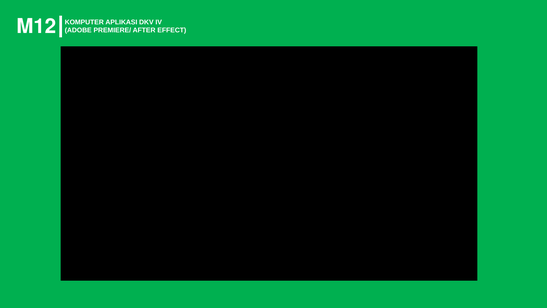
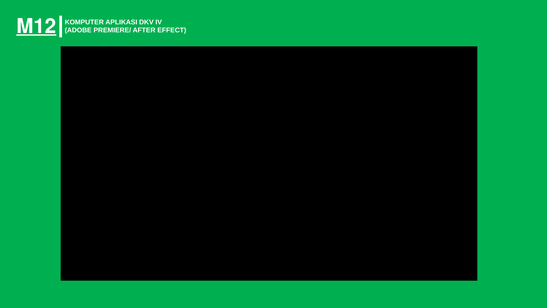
M12 underline: none -> present
